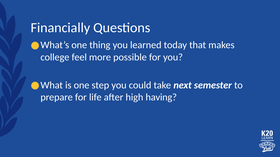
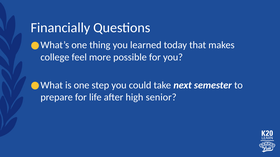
having: having -> senior
